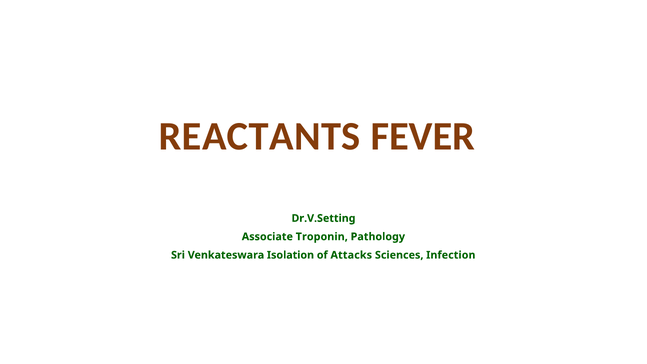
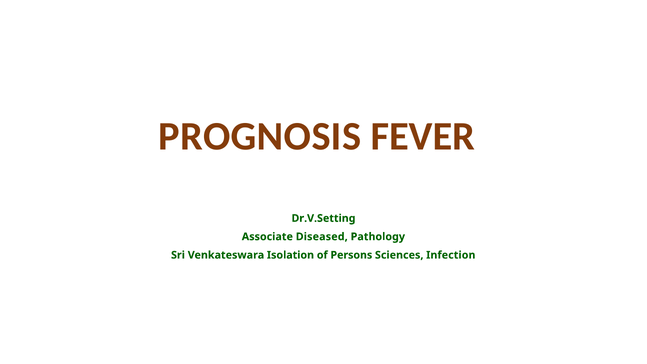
REACTANTS: REACTANTS -> PROGNOSIS
Troponin: Troponin -> Diseased
Attacks: Attacks -> Persons
